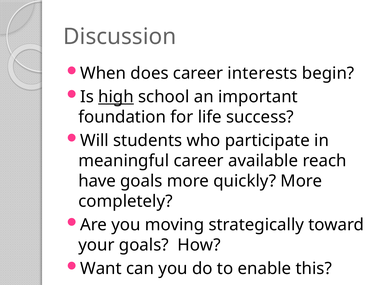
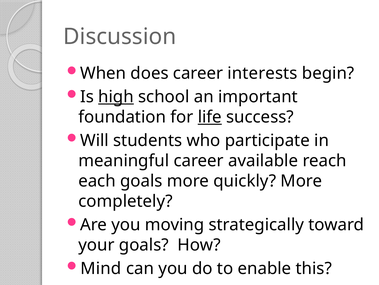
life underline: none -> present
have: have -> each
Want: Want -> Mind
